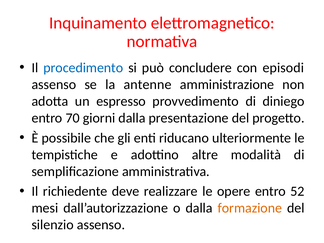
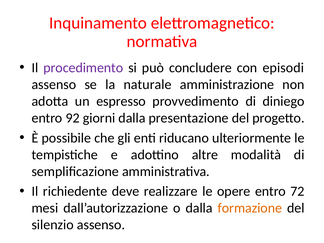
procedimento colour: blue -> purple
antenne: antenne -> naturale
70: 70 -> 92
52: 52 -> 72
